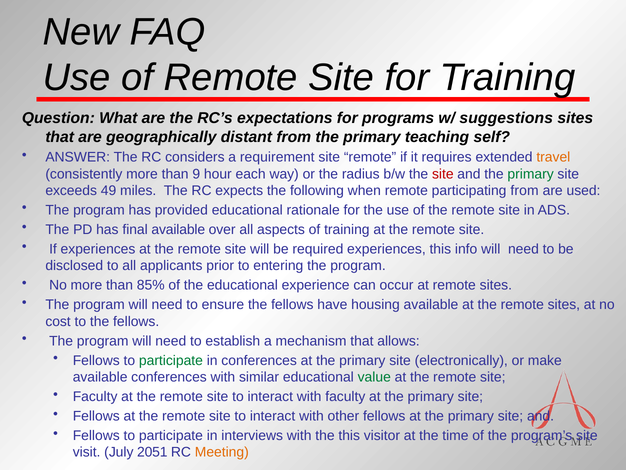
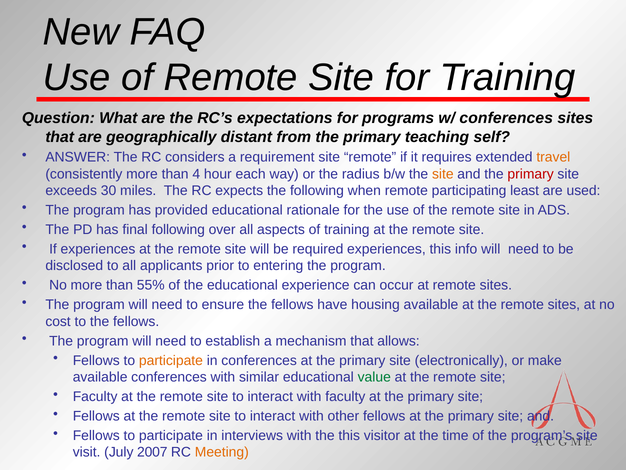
w/ suggestions: suggestions -> conferences
9: 9 -> 4
site at (443, 174) colour: red -> orange
primary at (531, 174) colour: green -> red
49: 49 -> 30
participating from: from -> least
final available: available -> following
85%: 85% -> 55%
participate at (171, 360) colour: green -> orange
2051: 2051 -> 2007
